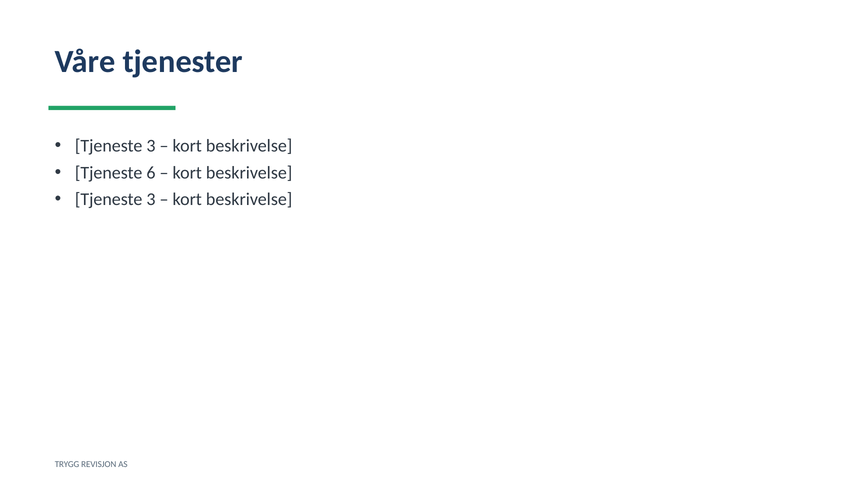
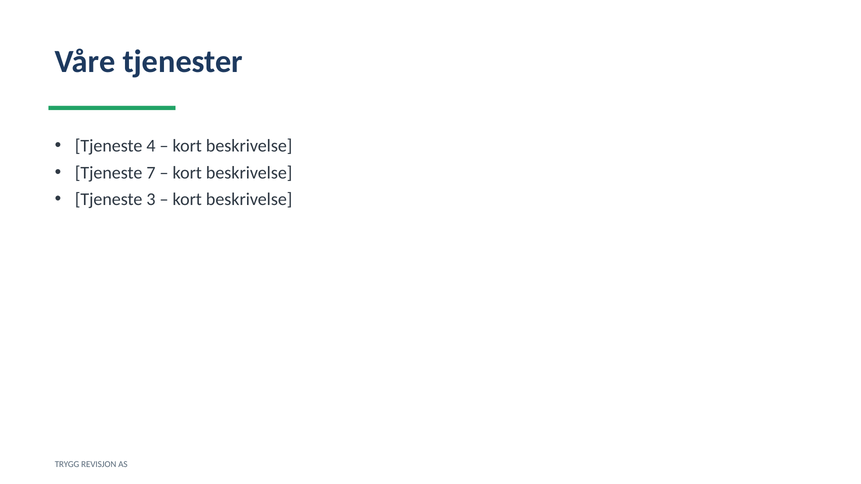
3 at (151, 146): 3 -> 4
6: 6 -> 7
